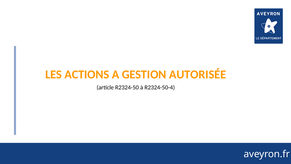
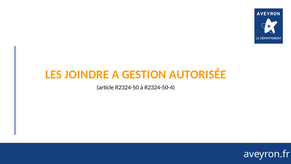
ACTIONS: ACTIONS -> JOINDRE
